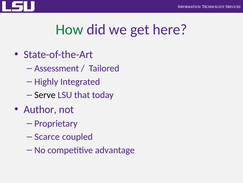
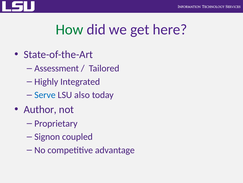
Serve colour: black -> blue
that: that -> also
Scarce: Scarce -> Signon
